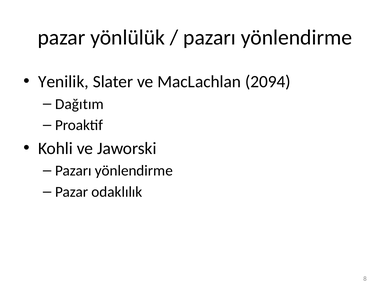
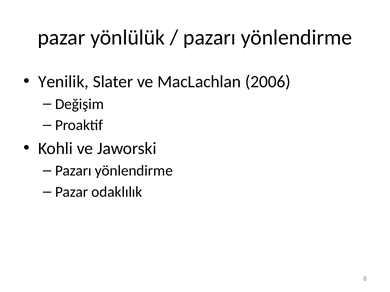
2094: 2094 -> 2006
Dağıtım: Dağıtım -> Değişim
